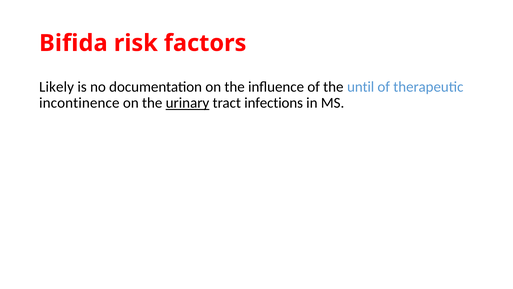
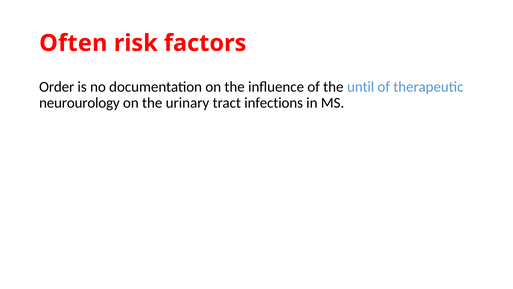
Bifida: Bifida -> Often
Likely: Likely -> Order
incontinence: incontinence -> neurourology
urinary underline: present -> none
